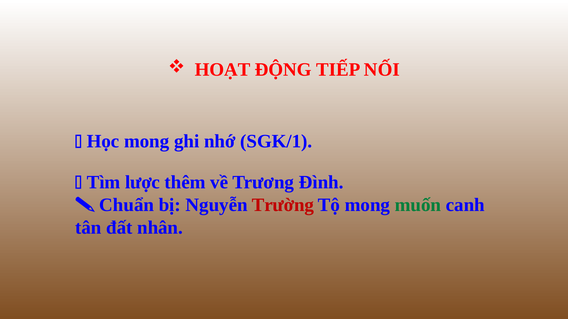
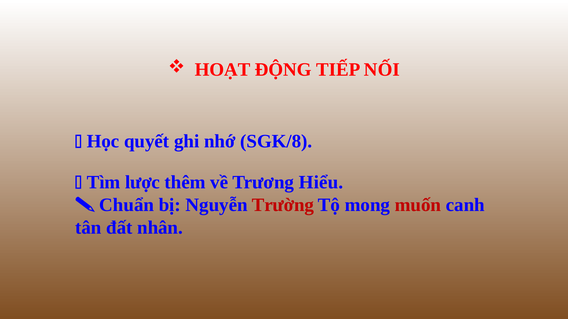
Học mong: mong -> quyết
SGK/1: SGK/1 -> SGK/8
Đình: Đình -> Hiểu
muốn colour: green -> red
